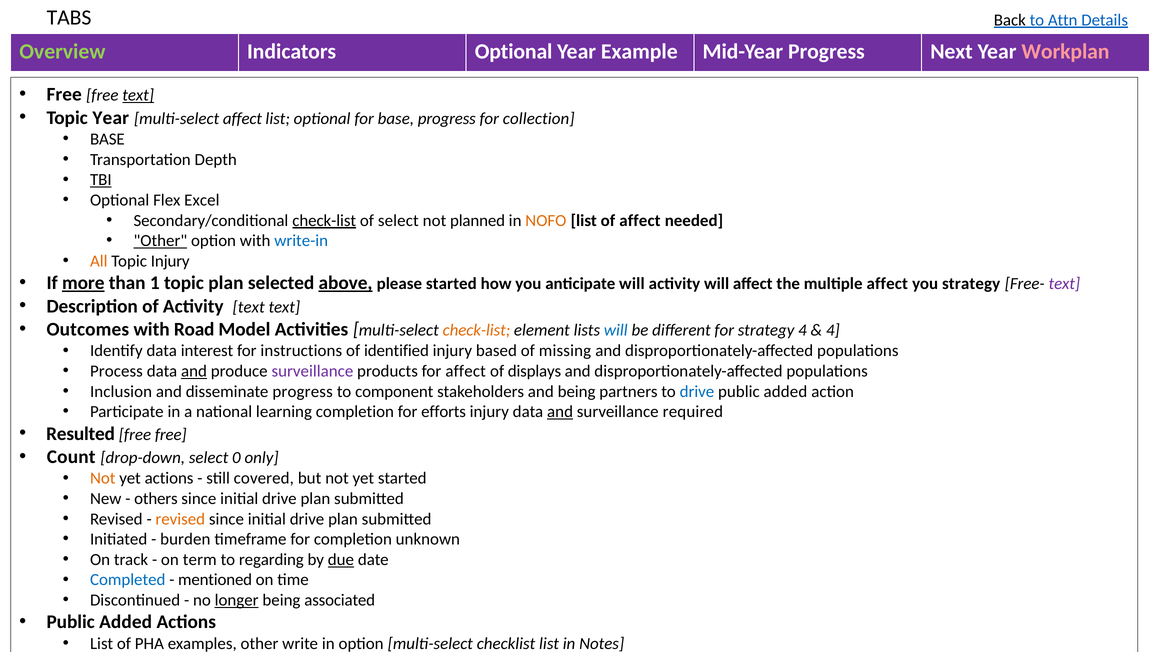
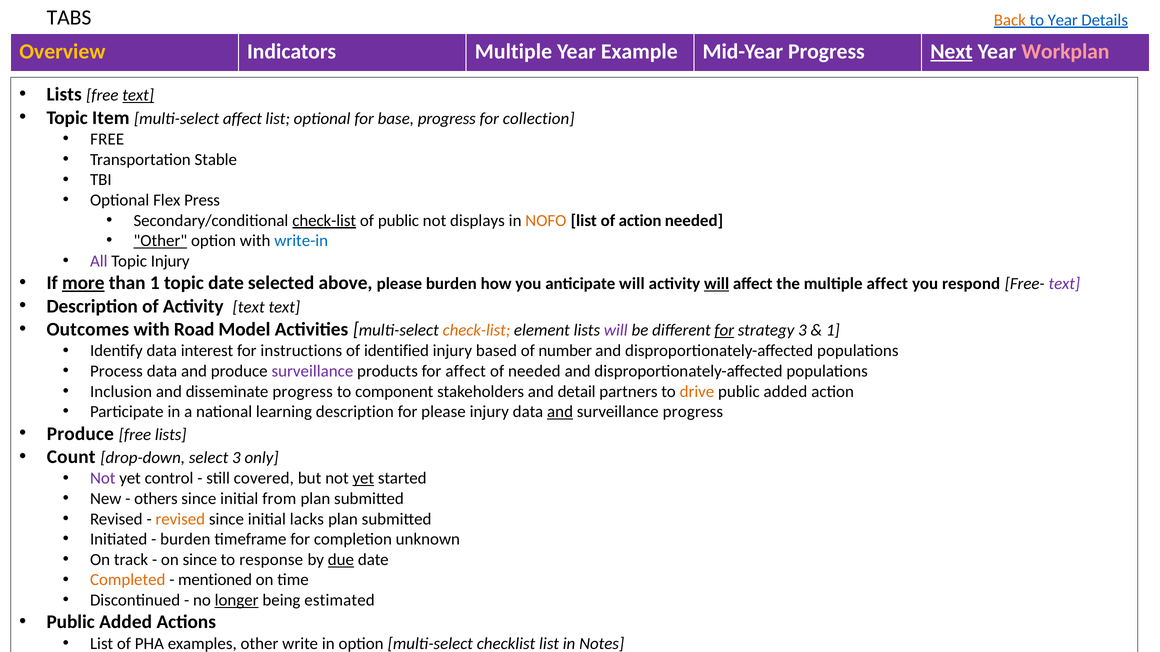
Back colour: black -> orange
to Attn: Attn -> Year
Overview colour: light green -> yellow
Indicators Optional: Optional -> Multiple
Next underline: none -> present
Free at (64, 95): Free -> Lists
Topic Year: Year -> Item
BASE at (107, 139): BASE -> FREE
Depth: Depth -> Stable
TBI underline: present -> none
Excel: Excel -> Press
of select: select -> public
planned: planned -> displays
of affect: affect -> action
All colour: orange -> purple
topic plan: plan -> date
above underline: present -> none
please started: started -> burden
will at (717, 284) underline: none -> present
you strategy: strategy -> respond
will at (616, 330) colour: blue -> purple
for at (724, 330) underline: none -> present
strategy 4: 4 -> 3
4 at (833, 330): 4 -> 1
missing: missing -> number
and at (194, 371) underline: present -> none
of displays: displays -> needed
and being: being -> detail
drive at (697, 392) colour: blue -> orange
learning completion: completion -> description
for efforts: efforts -> please
surveillance required: required -> progress
Resulted at (81, 434): Resulted -> Produce
free at (171, 435): free -> lists
select 0: 0 -> 3
Not at (103, 479) colour: orange -> purple
yet actions: actions -> control
yet at (363, 479) underline: none -> present
drive at (279, 499): drive -> from
drive at (307, 519): drive -> lacks
on term: term -> since
regarding: regarding -> response
Completed colour: blue -> orange
being associated: associated -> estimated
